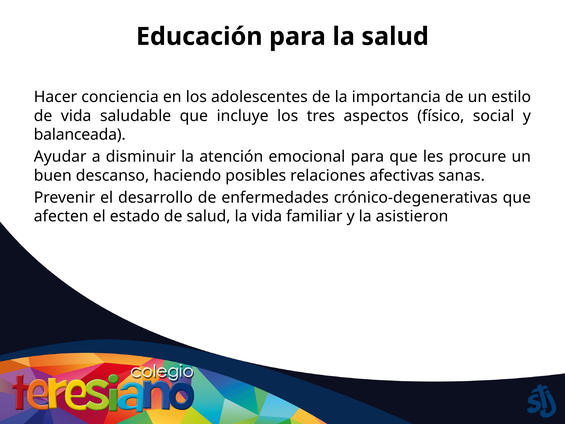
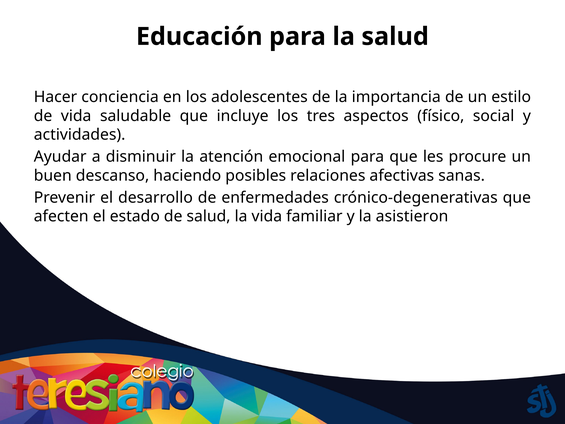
balanceada: balanceada -> actividades
